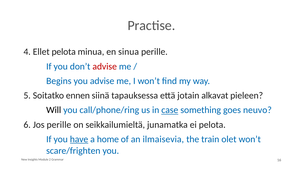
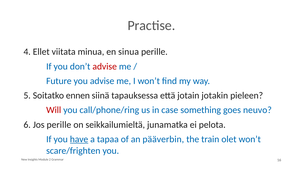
Ellet pelota: pelota -> viitata
Begins: Begins -> Future
alkavat: alkavat -> jotakin
Will colour: black -> red
case underline: present -> none
home: home -> tapaa
ilmaisevia: ilmaisevia -> pääverbin
